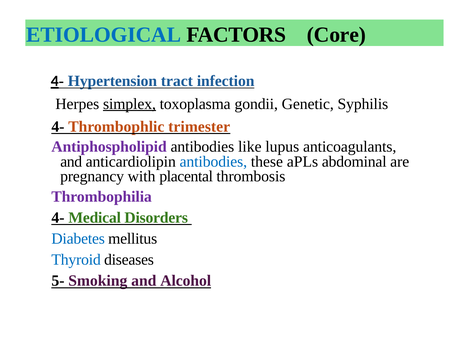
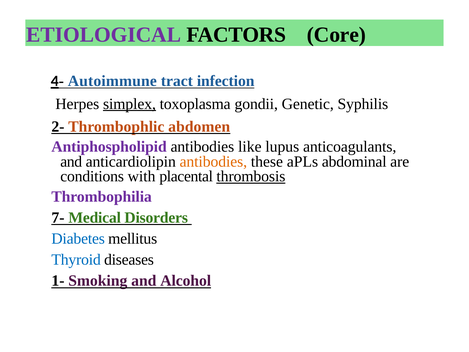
ETIOLOGICAL colour: blue -> purple
Hypertension: Hypertension -> Autoimmune
4- at (58, 127): 4- -> 2-
trimester: trimester -> abdomen
antibodies at (213, 161) colour: blue -> orange
pregnancy: pregnancy -> conditions
thrombosis underline: none -> present
4- at (58, 217): 4- -> 7-
5-: 5- -> 1-
